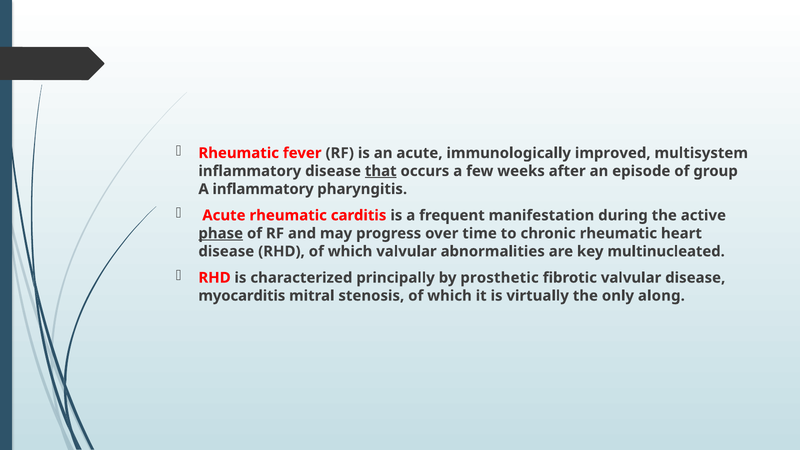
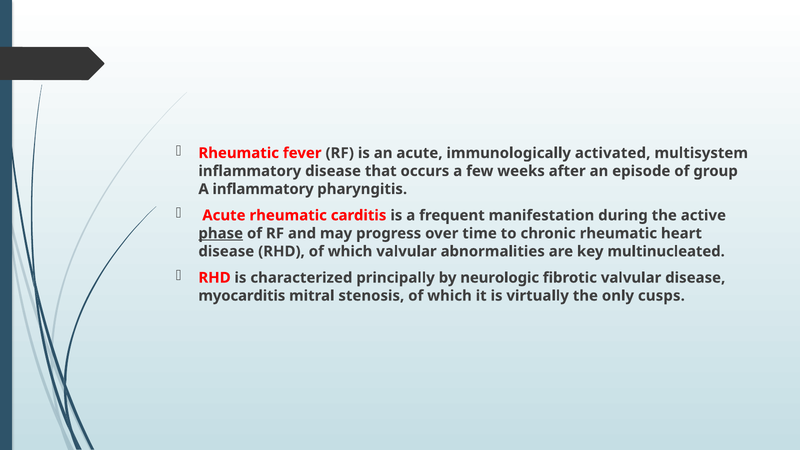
improved: improved -> activated
that underline: present -> none
prosthetic: prosthetic -> neurologic
along: along -> cusps
